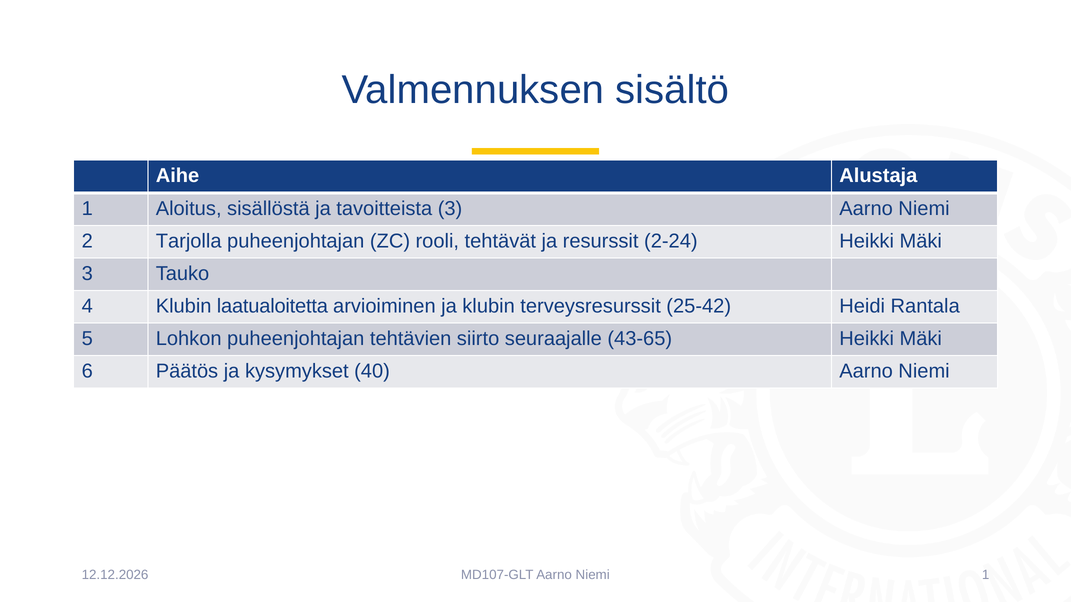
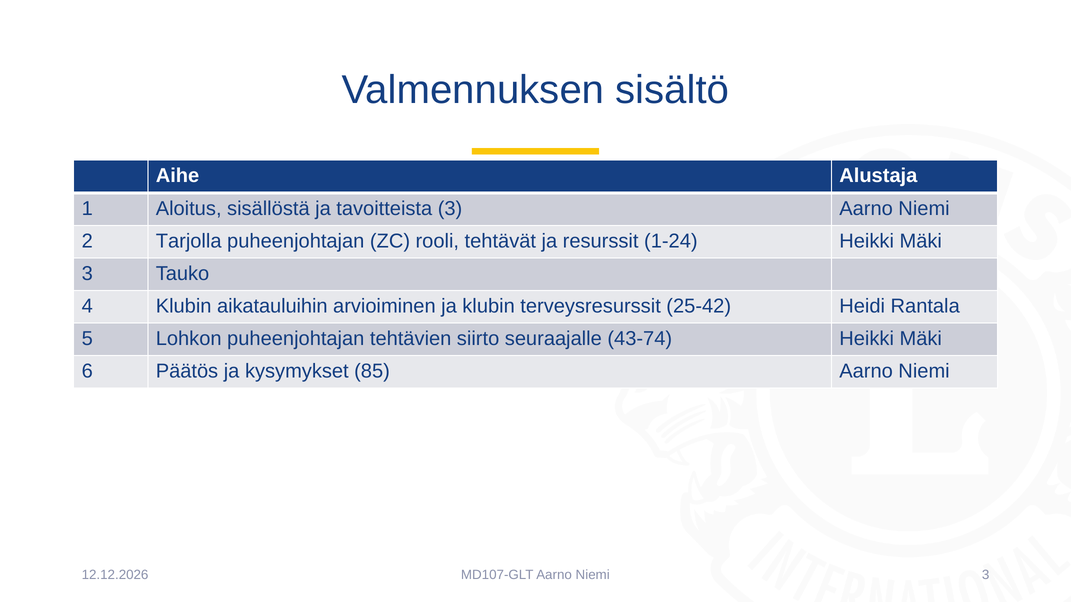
2-24: 2-24 -> 1-24
laatualoitetta: laatualoitetta -> aikatauluihin
43-65: 43-65 -> 43-74
40: 40 -> 85
Niemi 1: 1 -> 3
